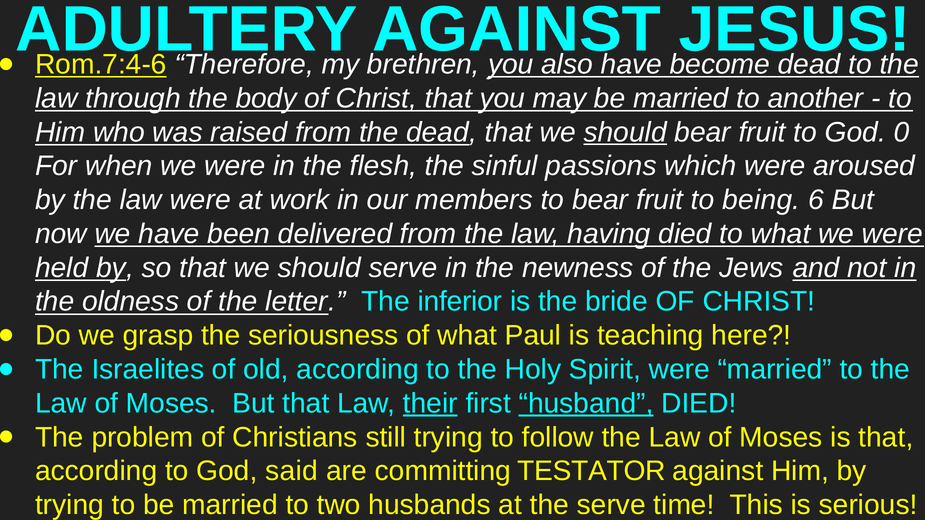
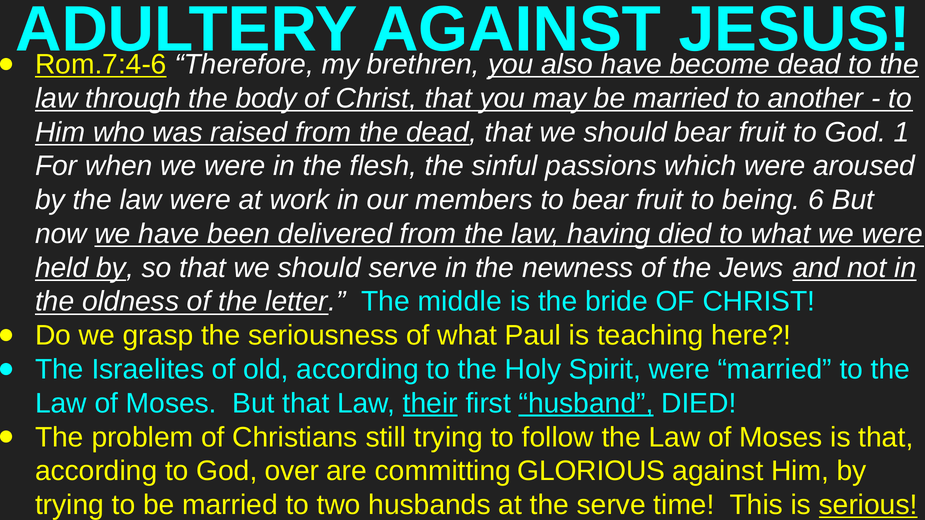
should at (625, 132) underline: present -> none
0: 0 -> 1
inferior: inferior -> middle
said: said -> over
TESTATOR: TESTATOR -> GLORIOUS
serious underline: none -> present
